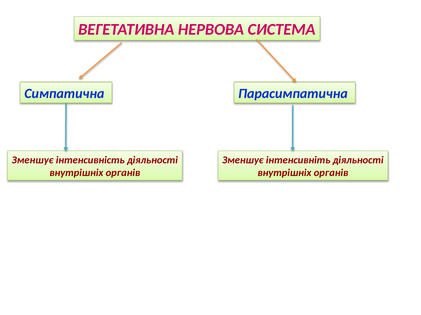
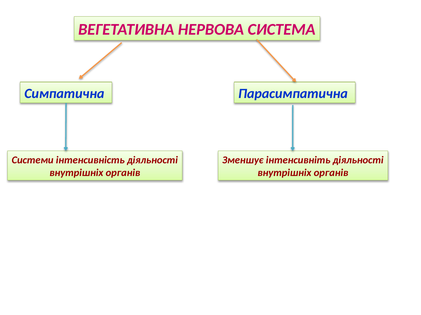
Зменшує at (33, 160): Зменшує -> Системи
